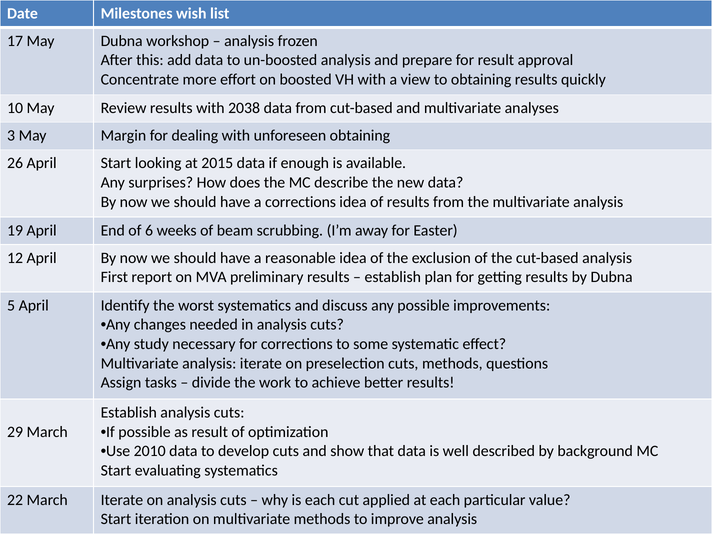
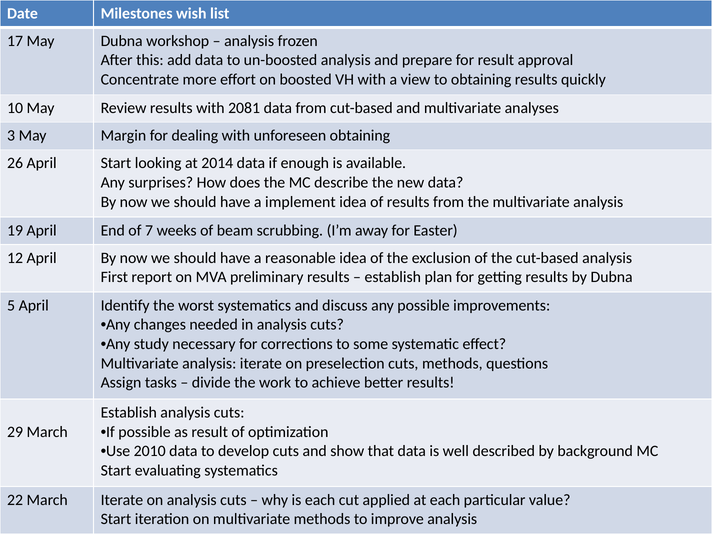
2038: 2038 -> 2081
2015: 2015 -> 2014
a corrections: corrections -> implement
6: 6 -> 7
